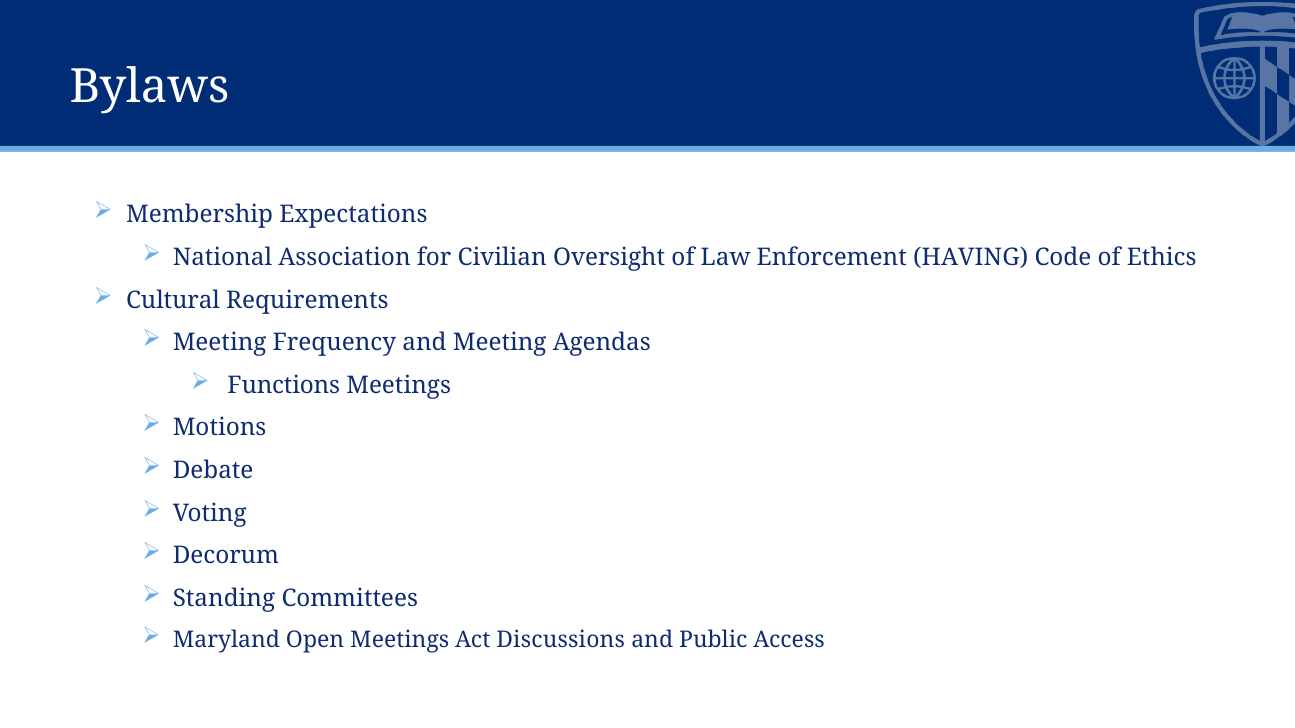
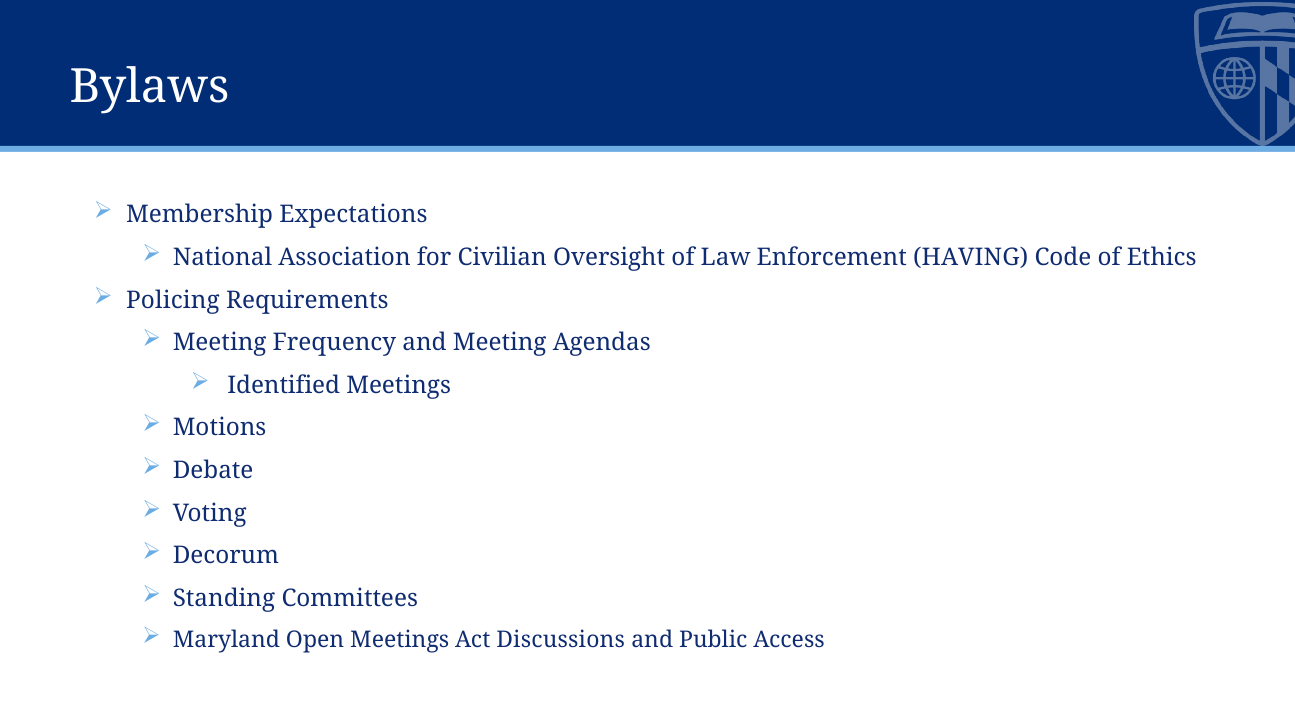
Cultural: Cultural -> Policing
Functions: Functions -> Identified
